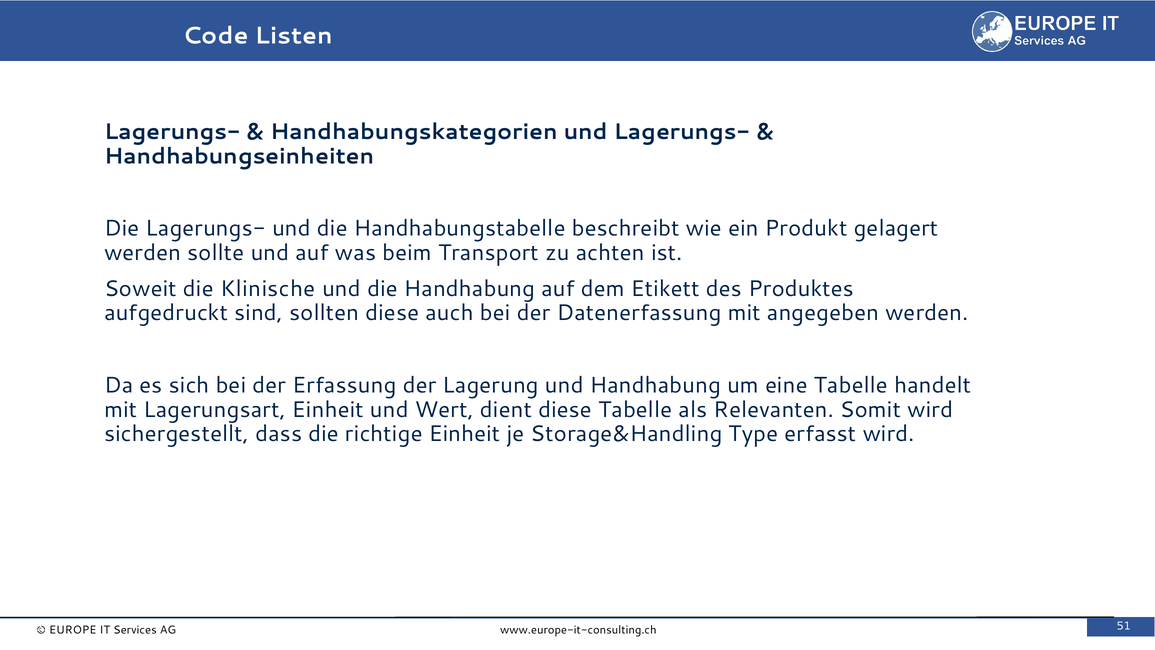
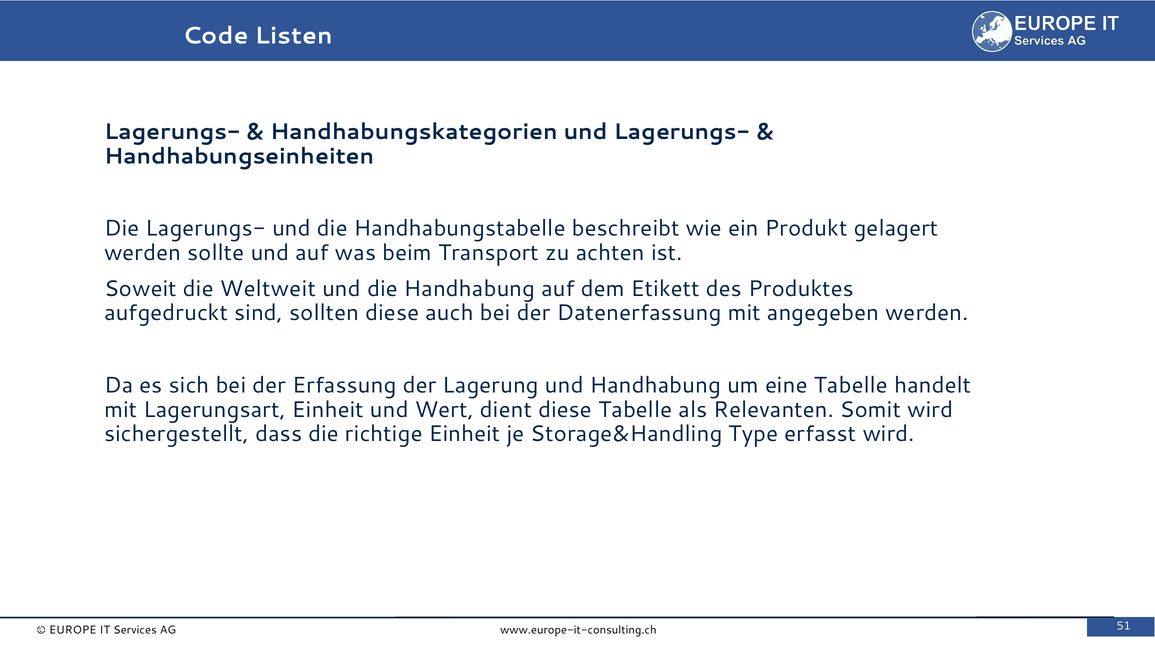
Klinische: Klinische -> Weltweit
